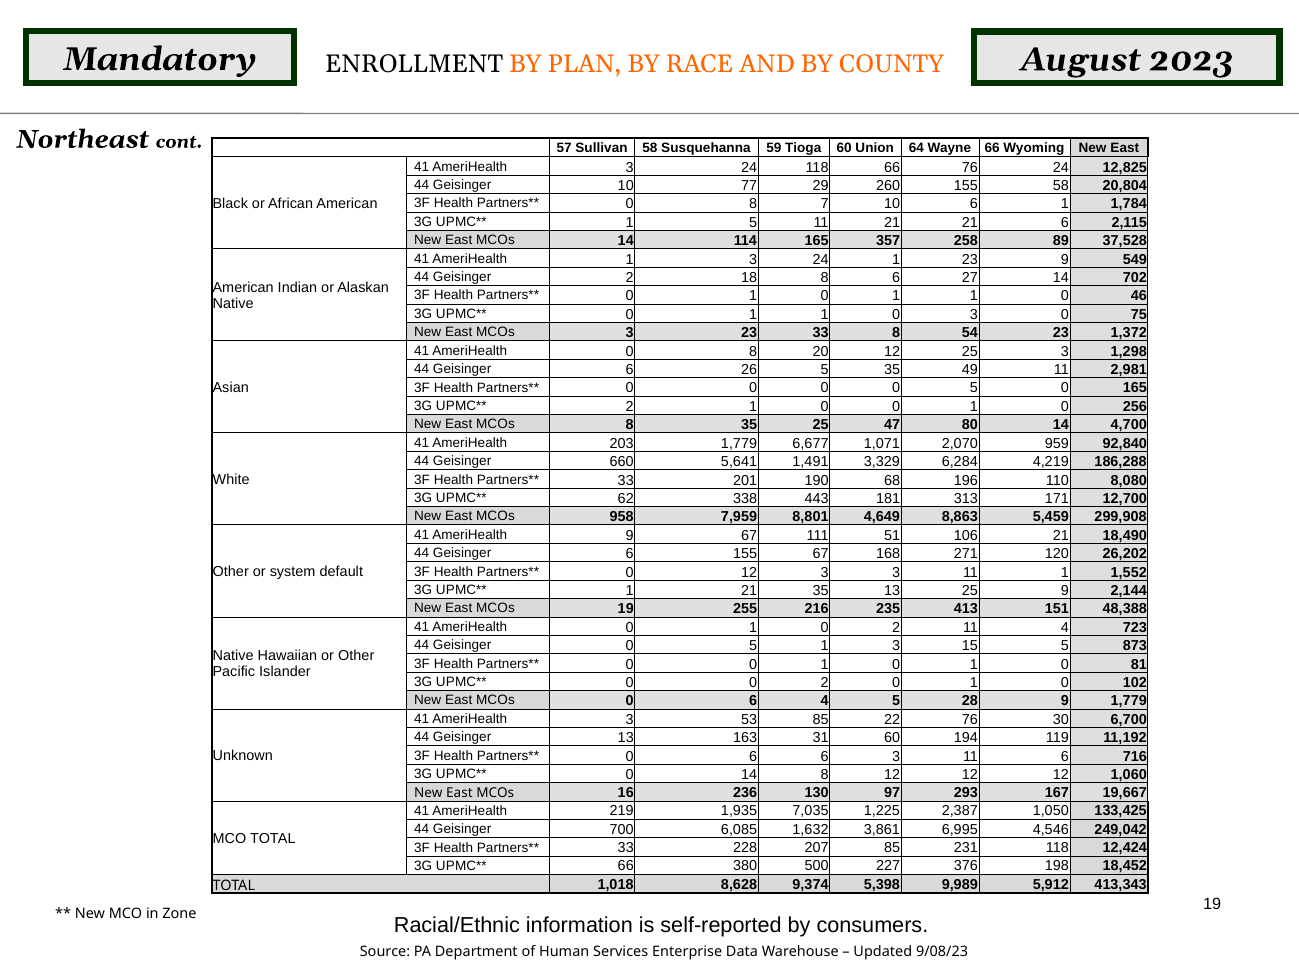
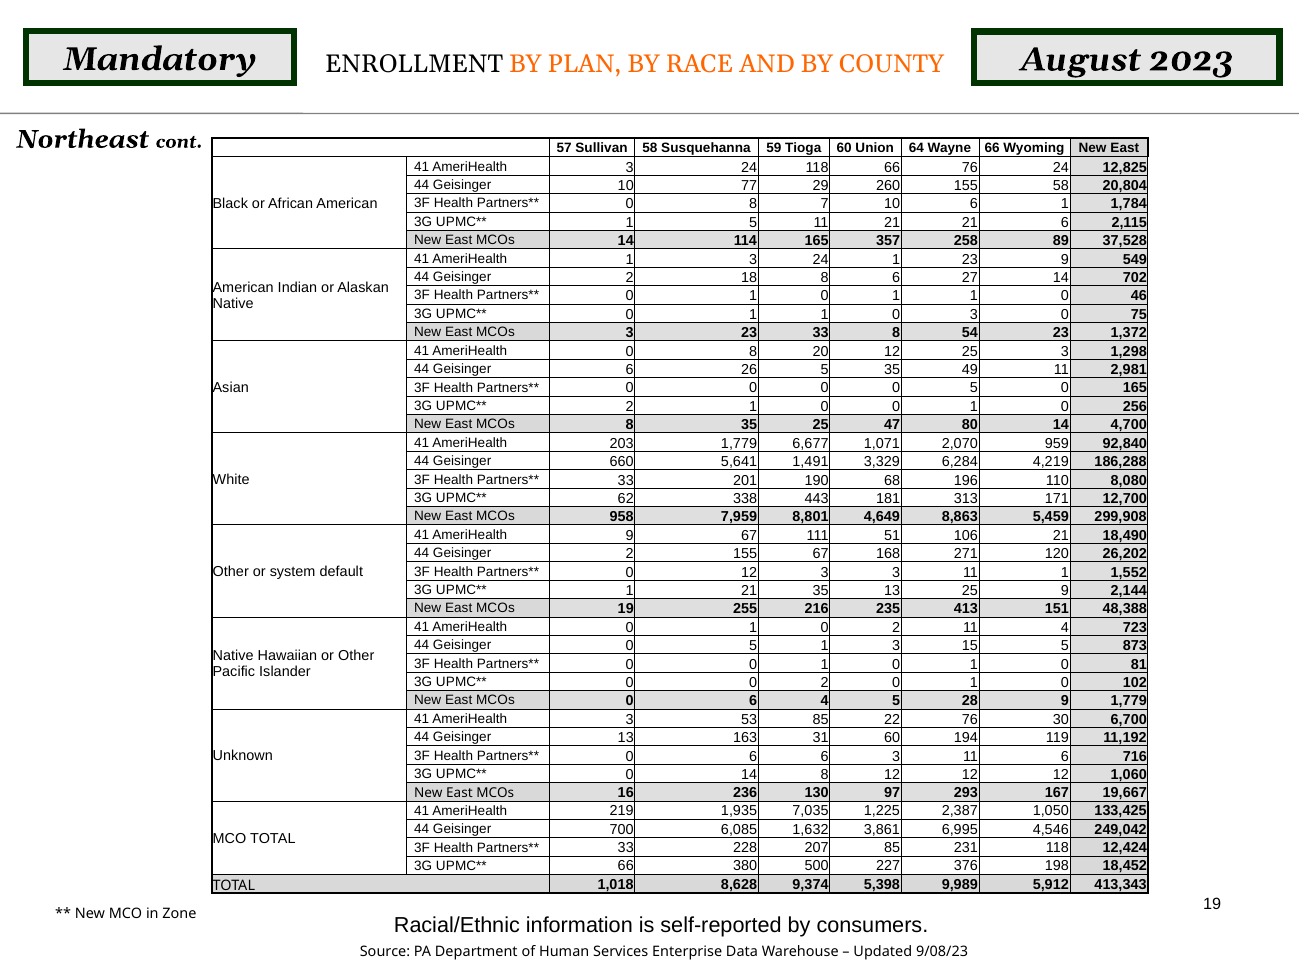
6 at (630, 554): 6 -> 2
